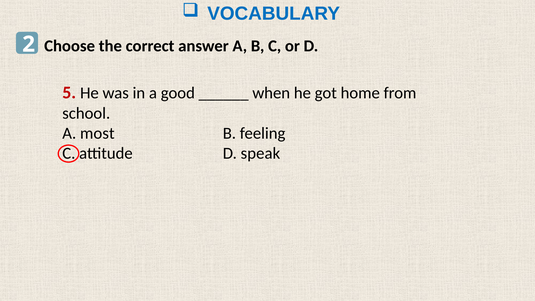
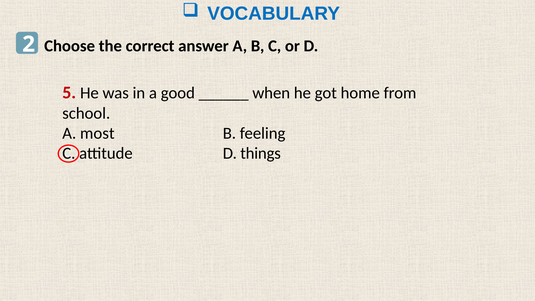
speak: speak -> things
